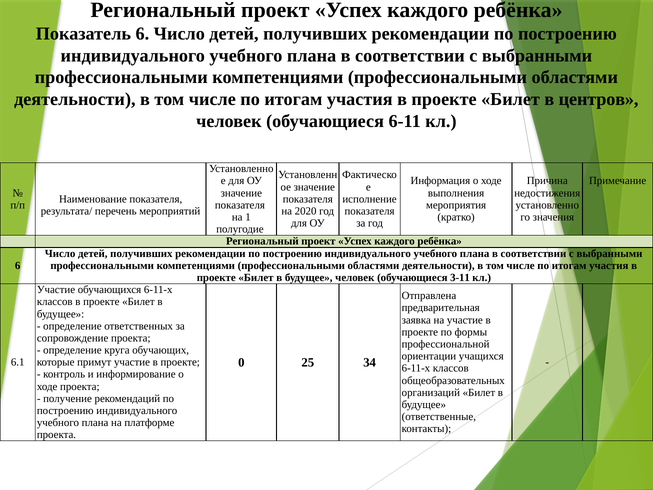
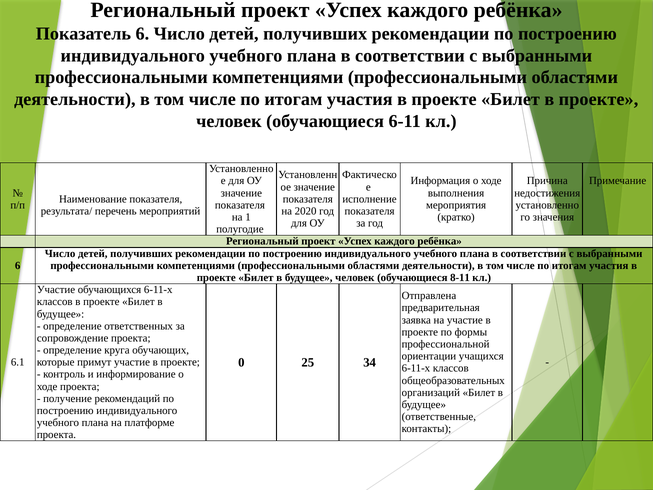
Билет в центров: центров -> проекте
3-11: 3-11 -> 8-11
